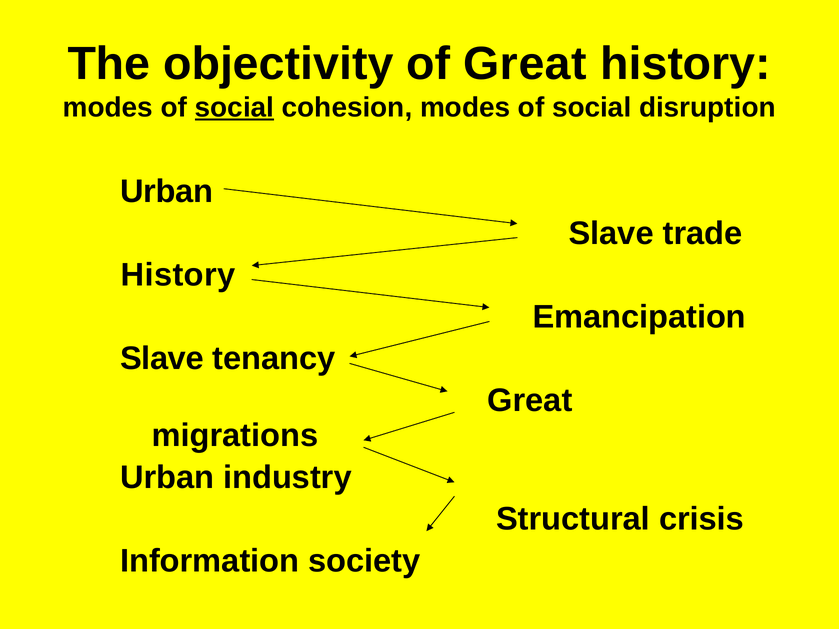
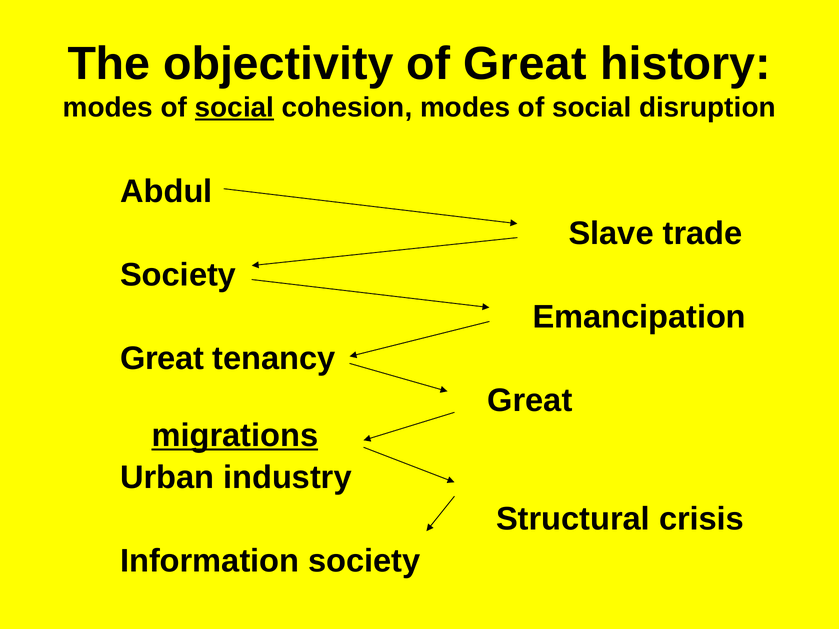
Urban at (167, 192): Urban -> Abdul
History at (178, 275): History -> Society
Slave at (162, 359): Slave -> Great
migrations underline: none -> present
